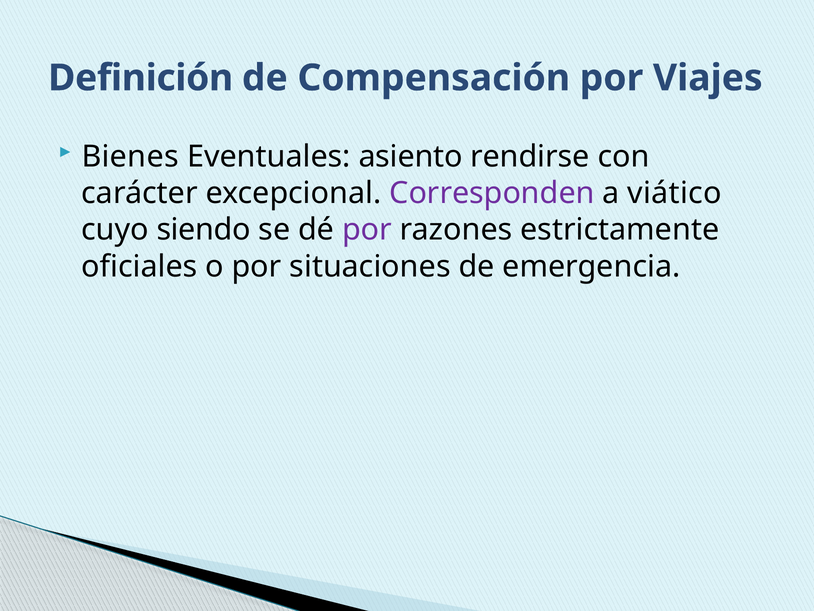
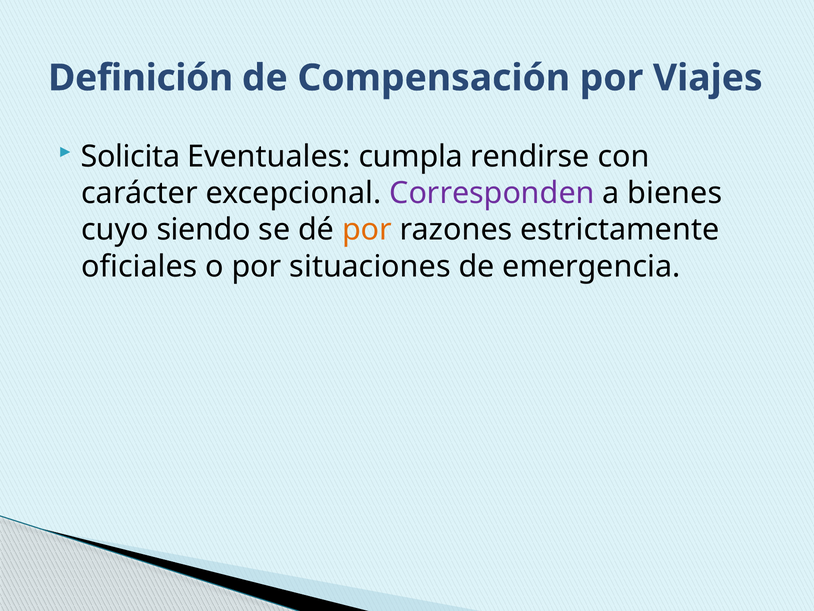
Bienes: Bienes -> Solicita
asiento: asiento -> cumpla
viático: viático -> bienes
por at (367, 230) colour: purple -> orange
